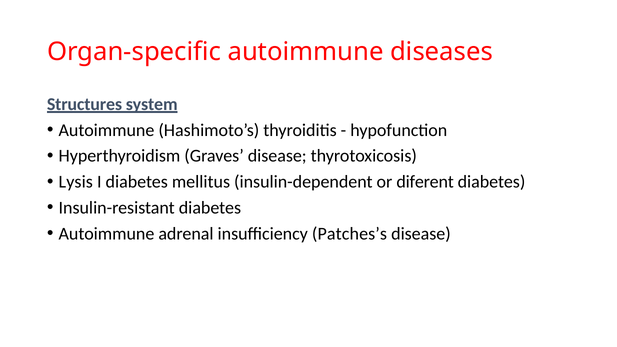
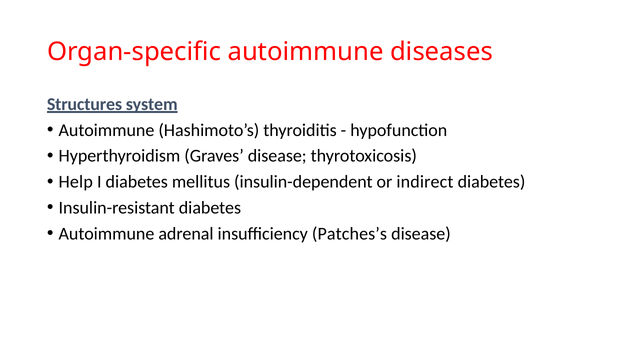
Lysis: Lysis -> Help
diferent: diferent -> indirect
